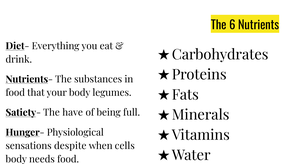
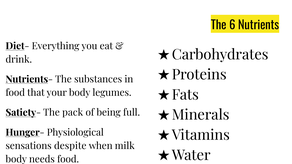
have: have -> pack
cells: cells -> milk
